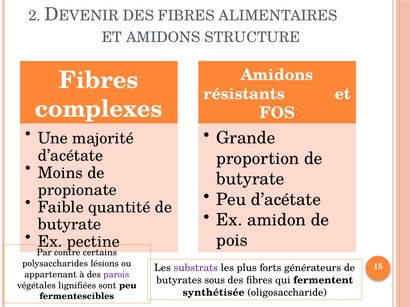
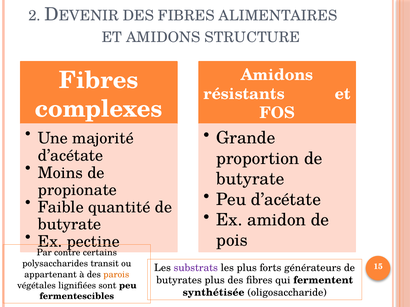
lésions: lésions -> transit
parois colour: purple -> orange
butyrates sous: sous -> plus
